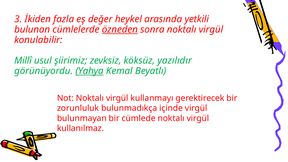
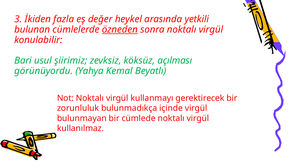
Millî: Millî -> Bari
yazılıdır: yazılıdır -> açılması
Yahya underline: present -> none
